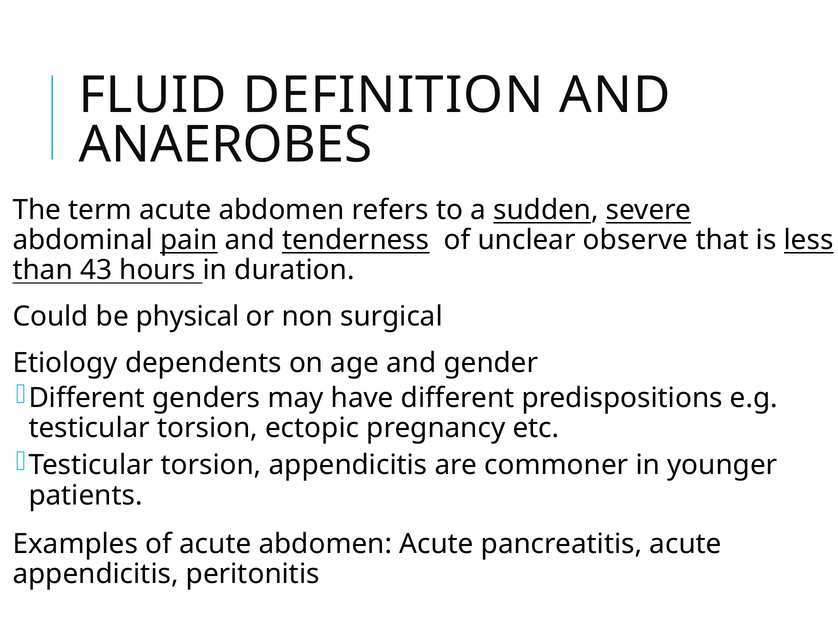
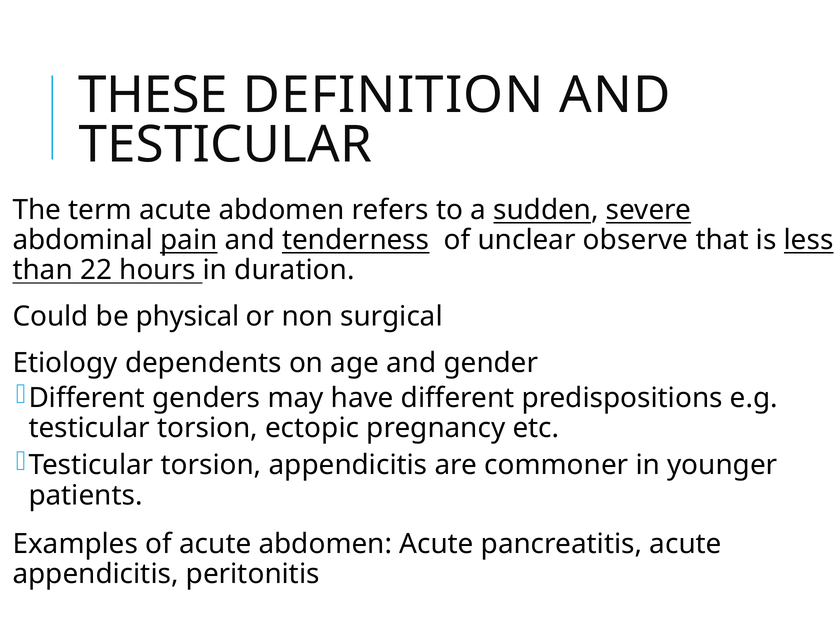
FLUID: FLUID -> THESE
ANAEROBES at (226, 145): ANAEROBES -> TESTICULAR
43: 43 -> 22
